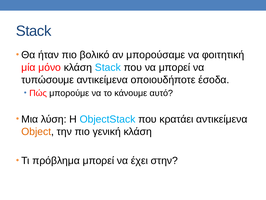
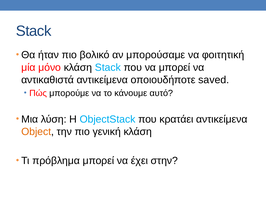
τυπώσουμε: τυπώσουμε -> αντικαθιστά
έσοδα: έσοδα -> saved
